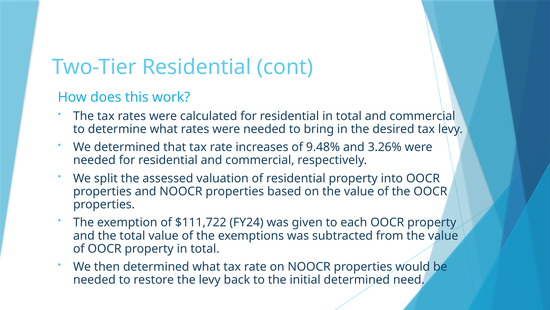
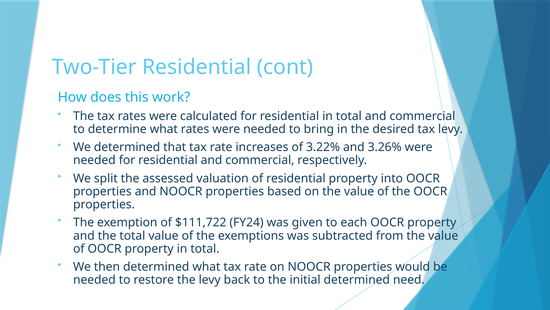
9.48%: 9.48% -> 3.22%
